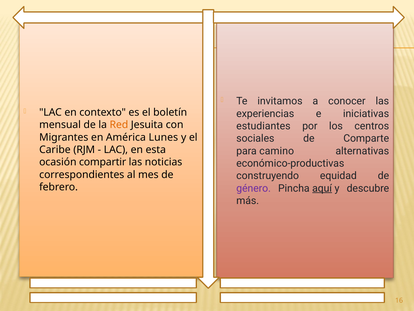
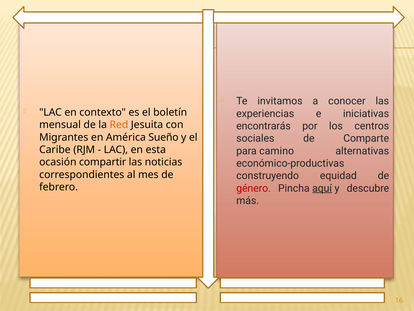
estudiantes: estudiantes -> encontrarás
Lunes: Lunes -> Sueño
género colour: purple -> red
